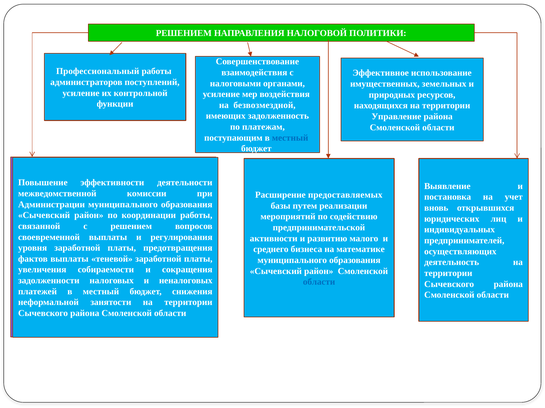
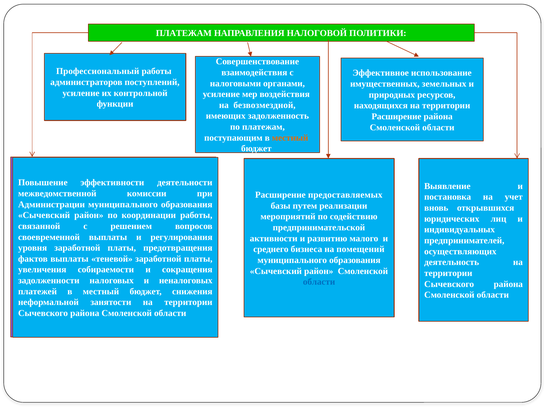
РЕШЕНИЕМ at (184, 33): РЕШЕНИЕМ -> ПЛАТЕЖАМ
Управление at (396, 117): Управление -> Расширение
местный at (290, 138) colour: blue -> orange
математике: математике -> помещений
